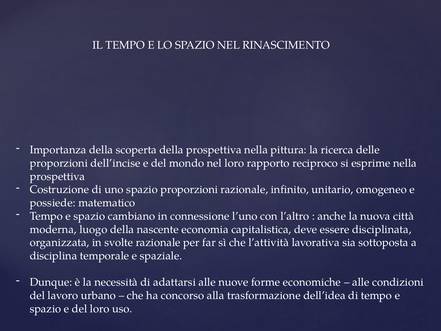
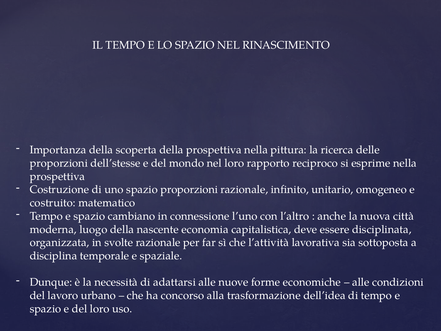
dell’incise: dell’incise -> dell’stesse
possiede: possiede -> costruito
